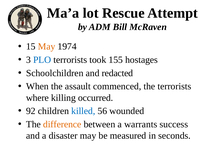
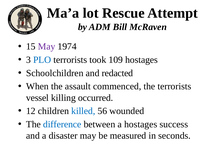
May at (47, 46) colour: orange -> purple
155: 155 -> 109
where: where -> vessel
92: 92 -> 12
difference colour: orange -> blue
a warrants: warrants -> hostages
